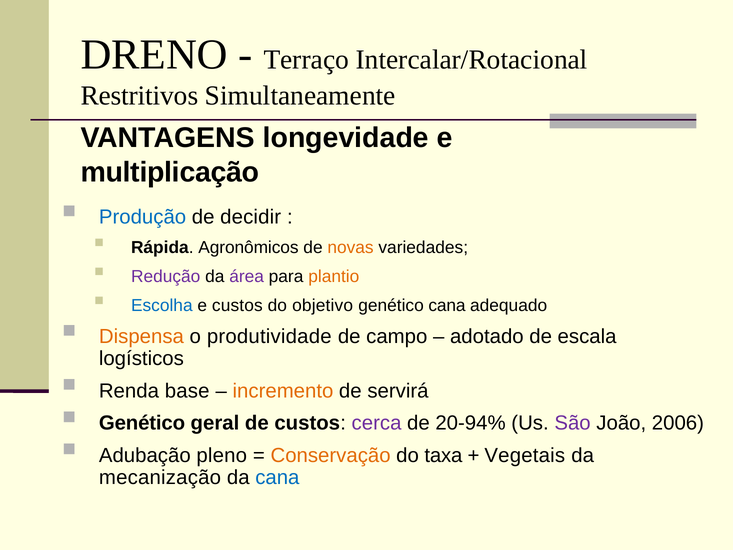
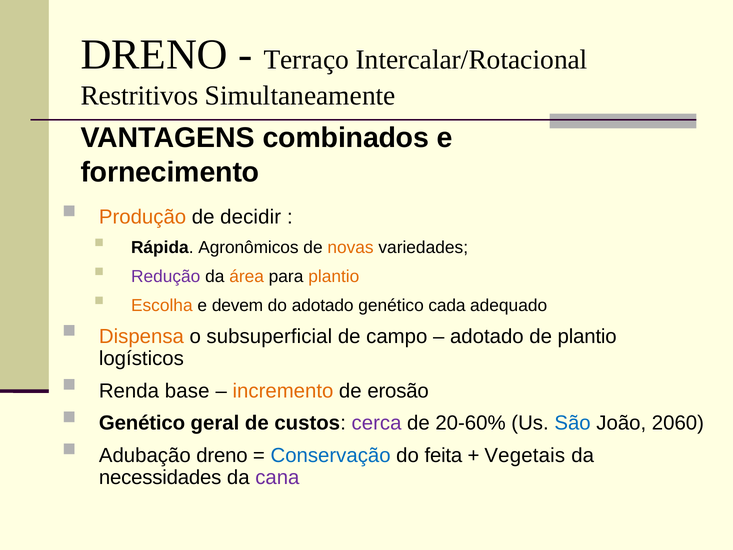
longevidade: longevidade -> combinados
multiplicação: multiplicação -> fornecimento
Produção colour: blue -> orange
área colour: purple -> orange
Escolha colour: blue -> orange
e custos: custos -> devem
do objetivo: objetivo -> adotado
genético cana: cana -> cada
produtividade: produtividade -> subsuperficial
de escala: escala -> plantio
servirá: servirá -> erosão
20-94%: 20-94% -> 20-60%
São colour: purple -> blue
2006: 2006 -> 2060
Adubação pleno: pleno -> dreno
Conservação colour: orange -> blue
taxa: taxa -> feita
mecanização: mecanização -> necessidades
cana at (277, 477) colour: blue -> purple
